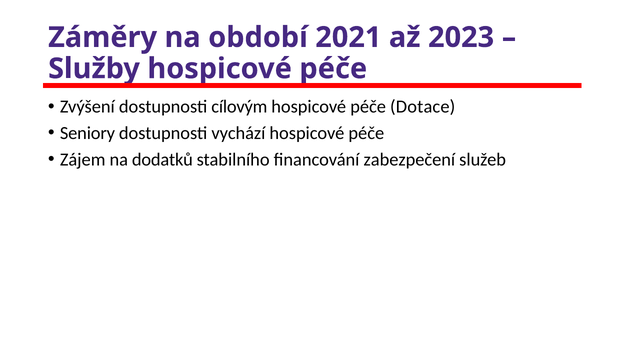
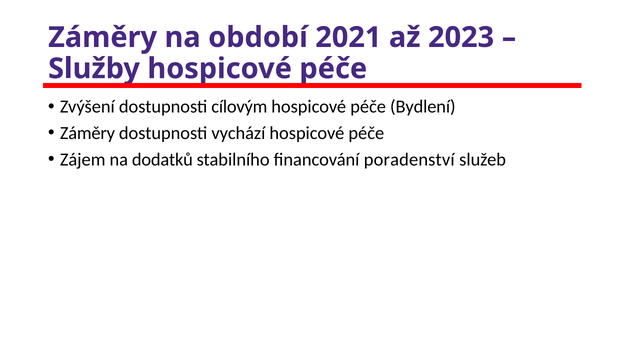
Dotace: Dotace -> Bydlení
Seniory at (87, 133): Seniory -> Záměry
zabezpečení: zabezpečení -> poradenství
